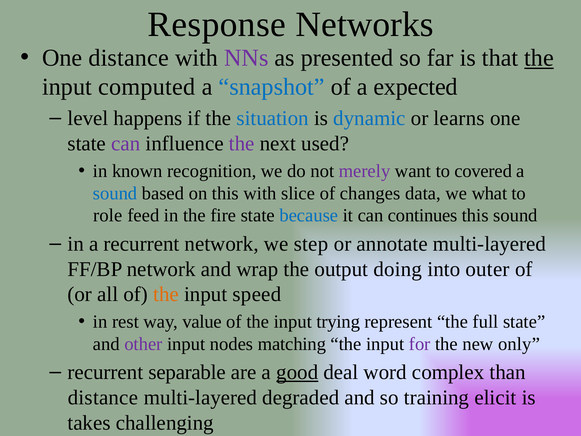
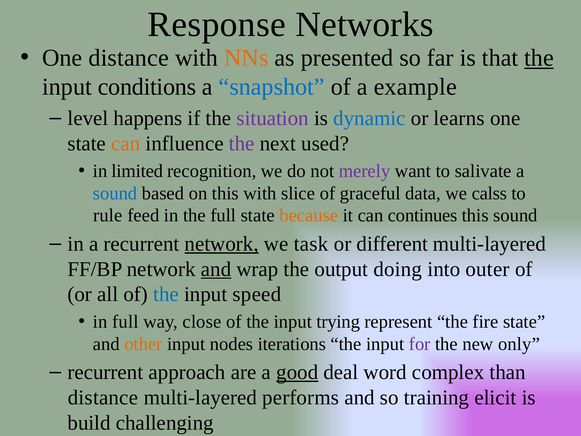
NNs colour: purple -> orange
computed: computed -> conditions
expected: expected -> example
situation colour: blue -> purple
can at (126, 143) colour: purple -> orange
known: known -> limited
covered: covered -> salivate
changes: changes -> graceful
what: what -> calss
role: role -> rule
the fire: fire -> full
because colour: blue -> orange
network at (222, 244) underline: none -> present
step: step -> task
annotate: annotate -> different
and at (216, 269) underline: none -> present
the at (166, 294) colour: orange -> blue
in rest: rest -> full
value: value -> close
full: full -> fire
other colour: purple -> orange
matching: matching -> iterations
separable: separable -> approach
degraded: degraded -> performs
takes: takes -> build
